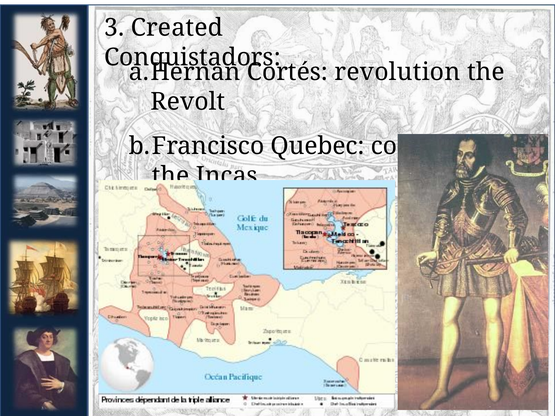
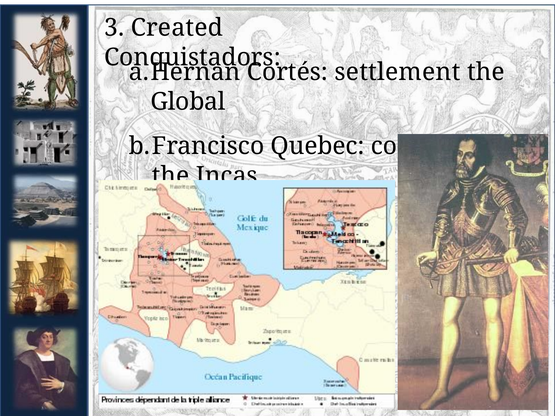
revolution: revolution -> settlement
Revolt: Revolt -> Global
